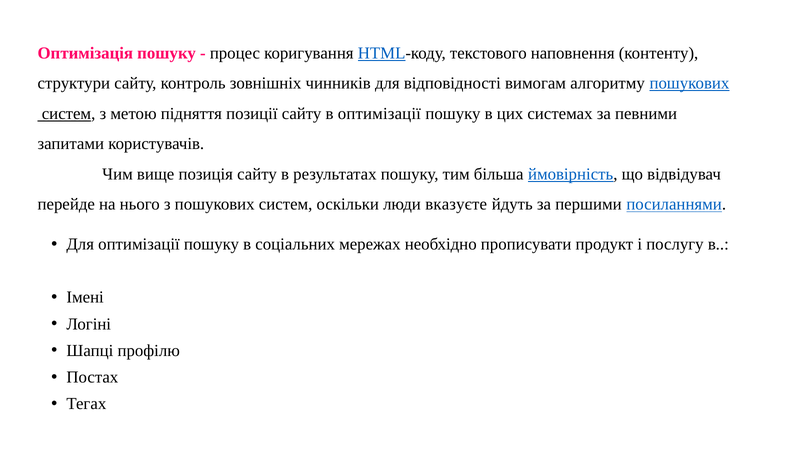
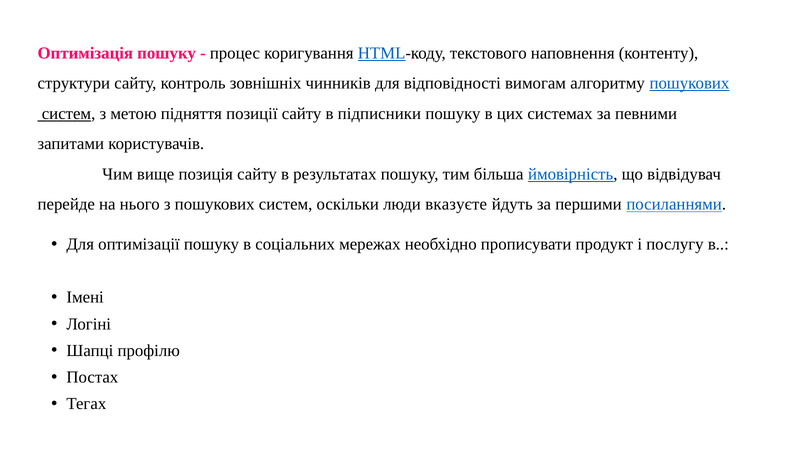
в оптимізації: оптимізації -> підписники
